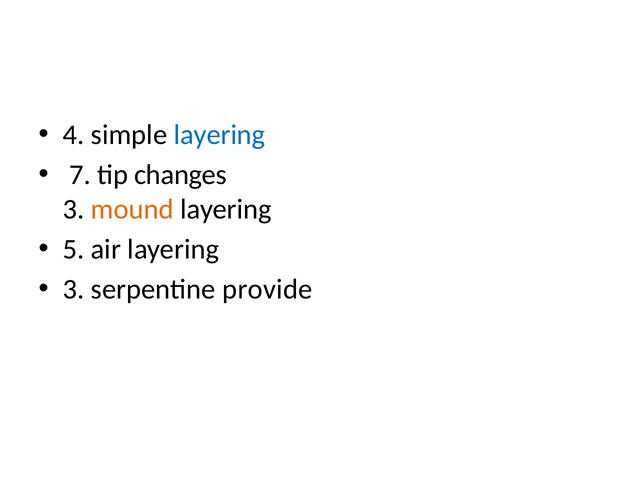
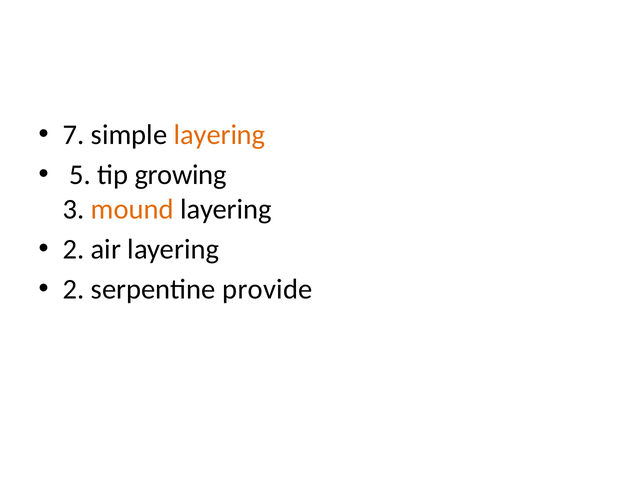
4: 4 -> 7
layering at (220, 135) colour: blue -> orange
7: 7 -> 5
changes: changes -> growing
5 at (74, 249): 5 -> 2
3 at (74, 289): 3 -> 2
